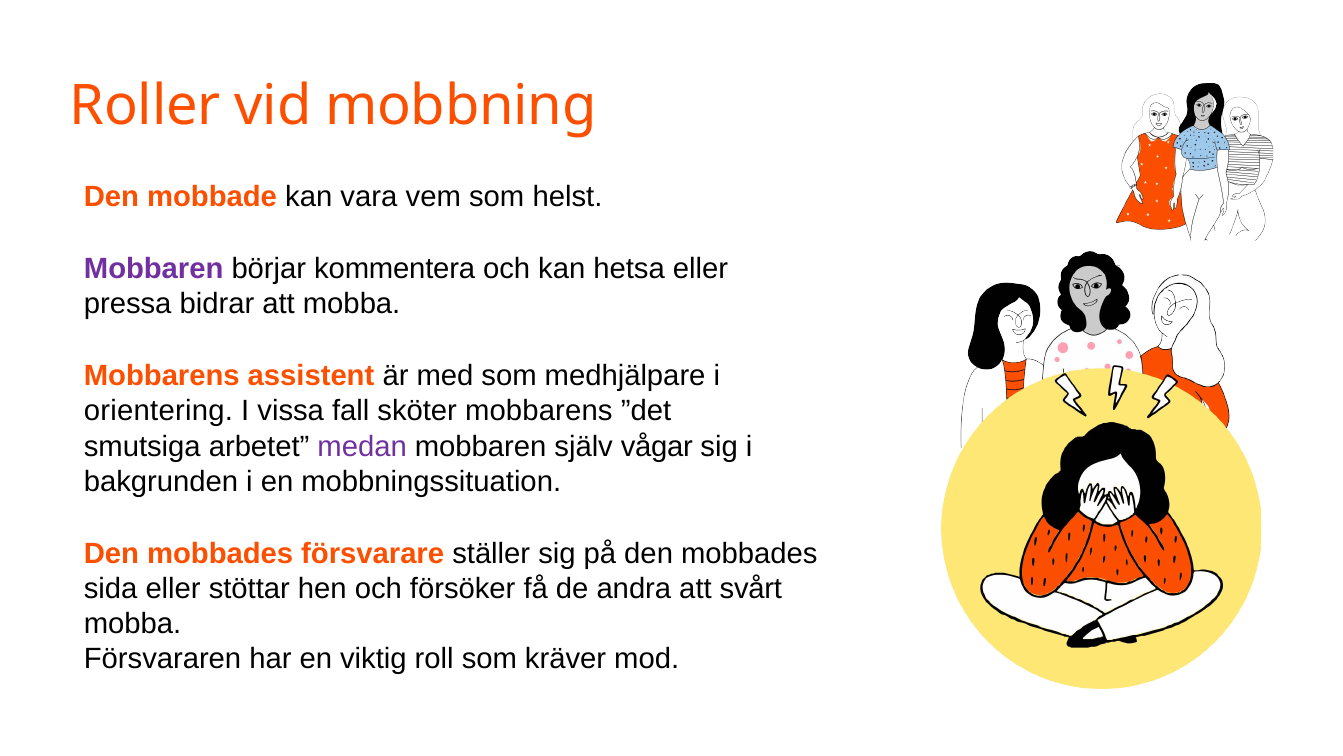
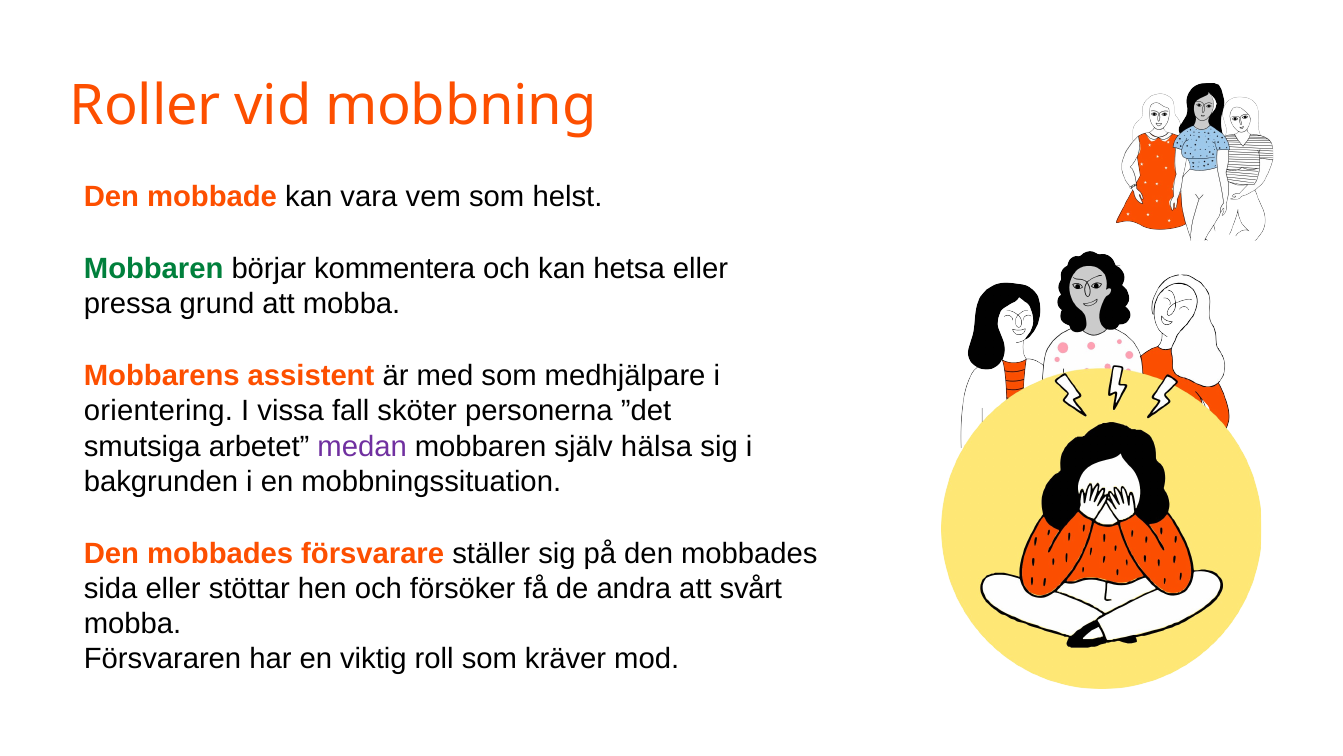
Mobbaren at (154, 269) colour: purple -> green
bidrar: bidrar -> grund
sköter mobbarens: mobbarens -> personerna
vågar: vågar -> hälsa
